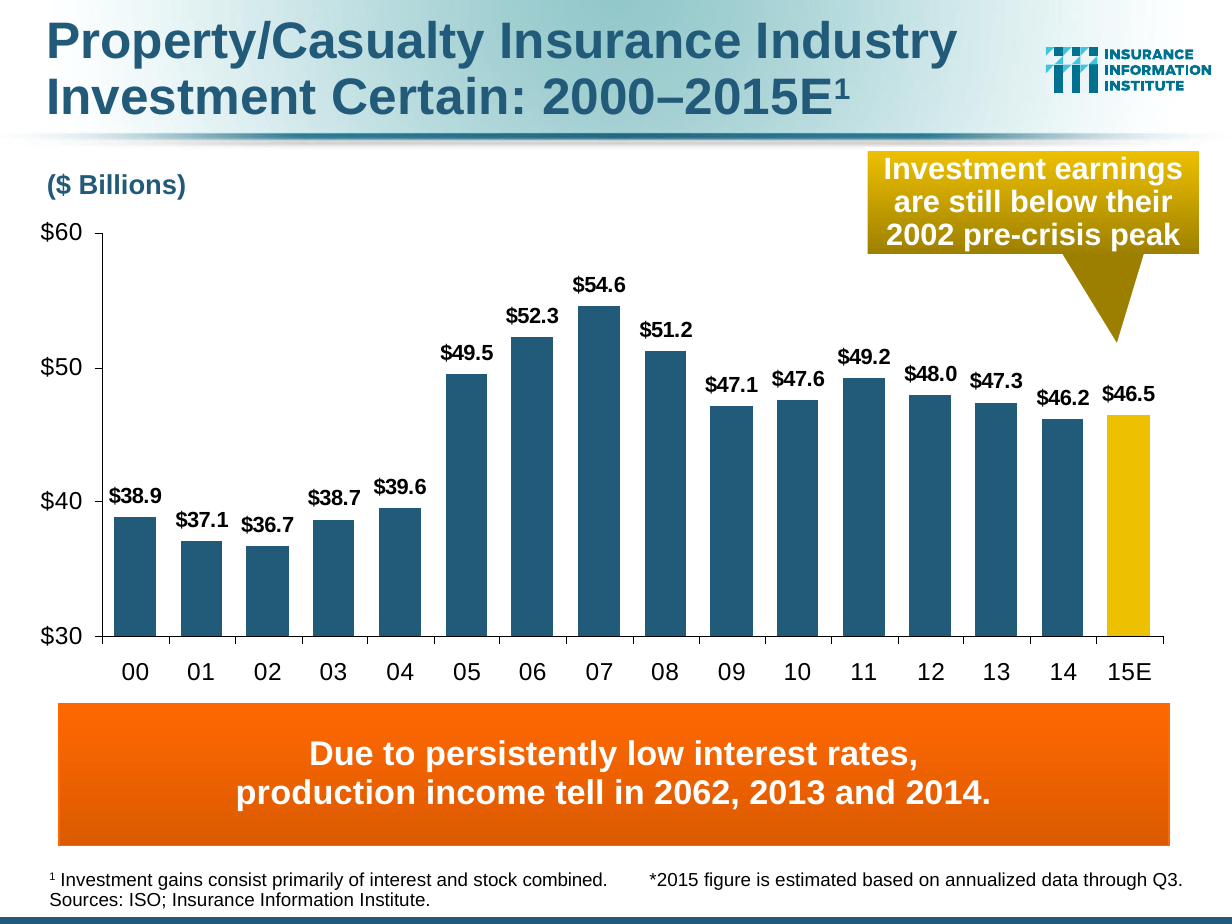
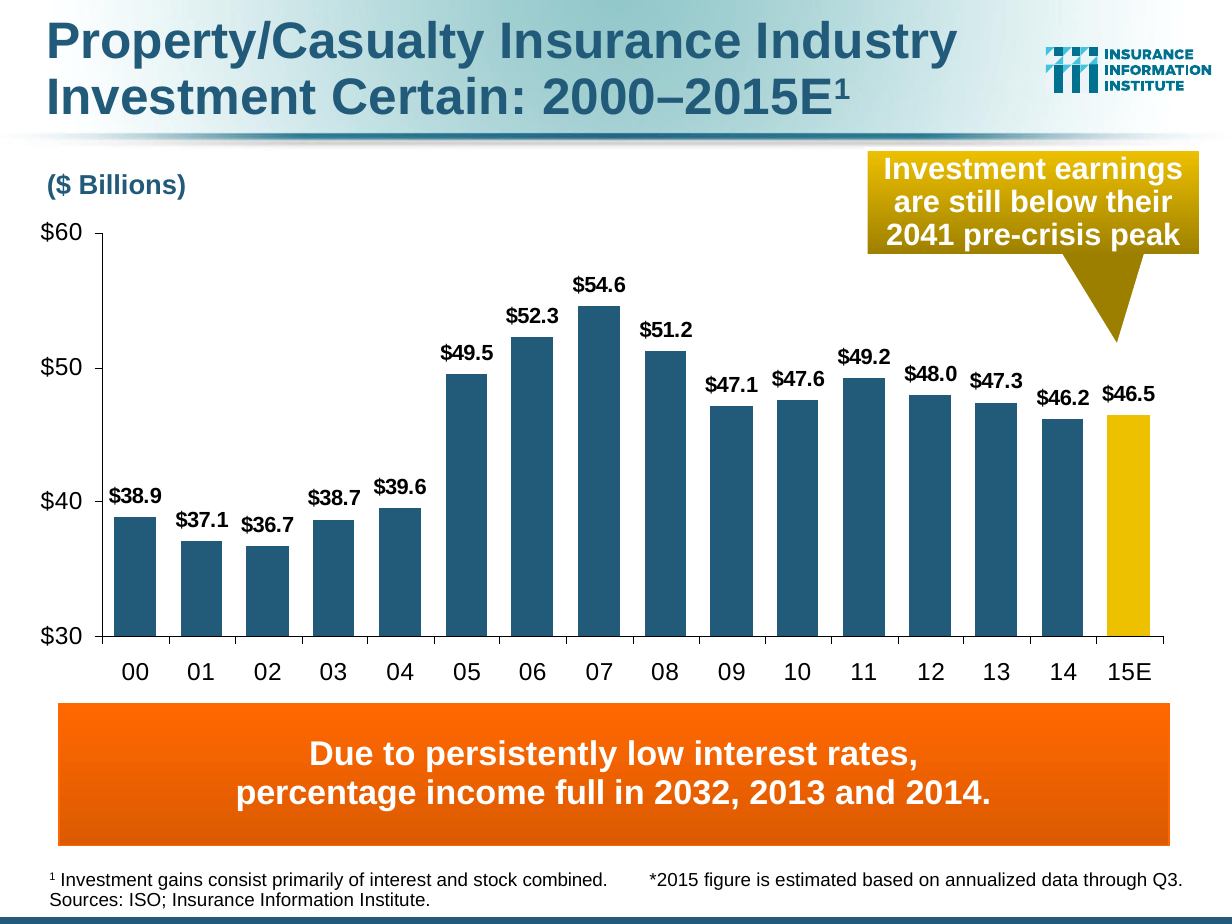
2002: 2002 -> 2041
production: production -> percentage
tell: tell -> full
2062: 2062 -> 2032
